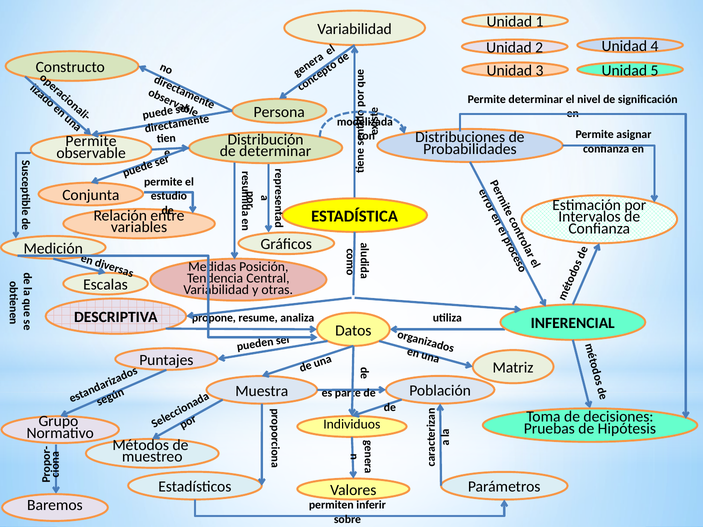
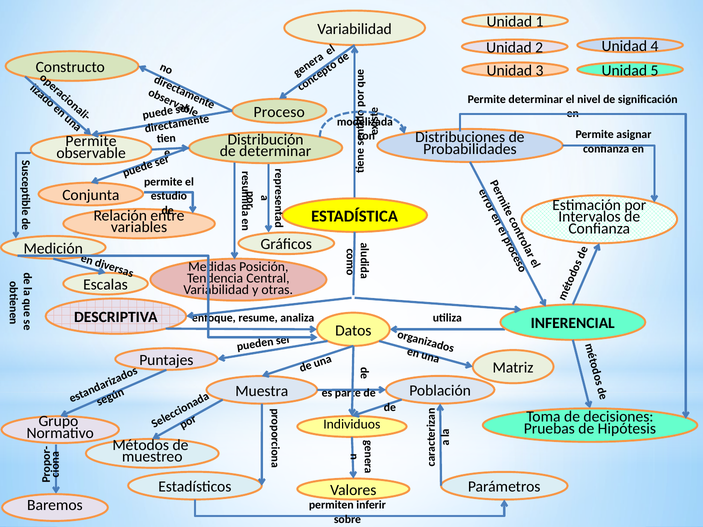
Persona: Persona -> Proceso
propone: propone -> enfoque
